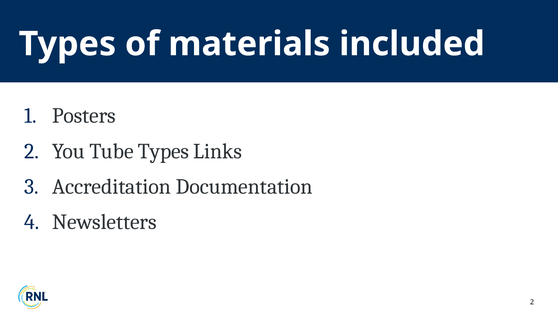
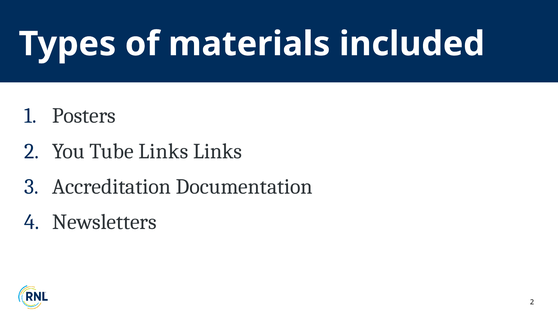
Tube Types: Types -> Links
